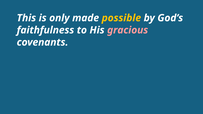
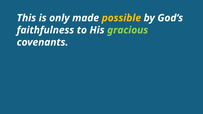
gracious colour: pink -> light green
